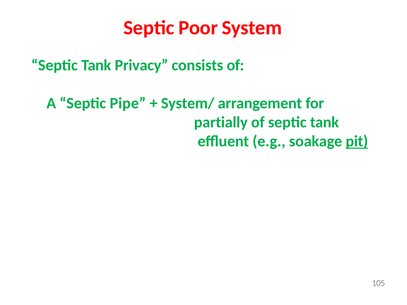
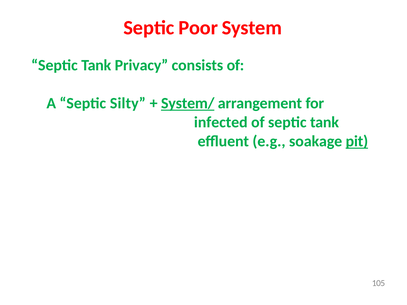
Pipe: Pipe -> Silty
System/ underline: none -> present
partially: partially -> infected
